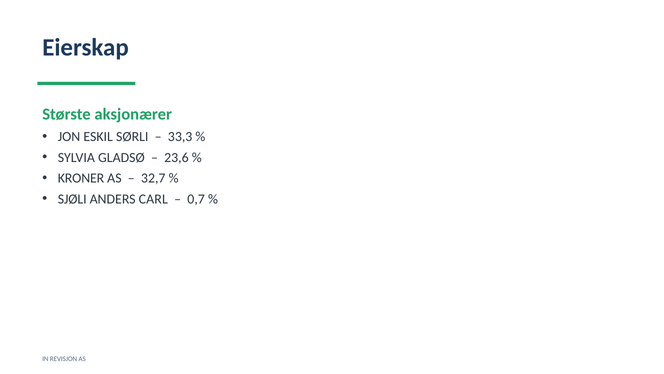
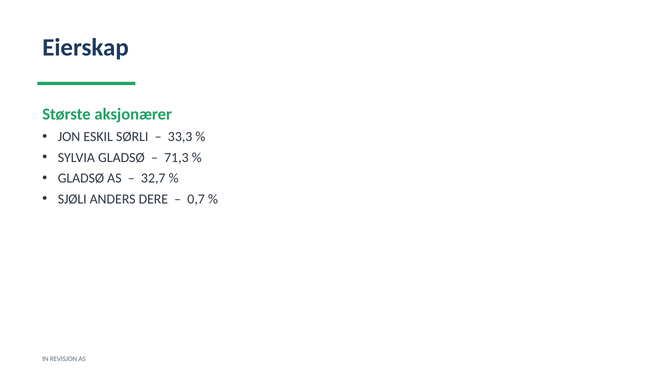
23,6: 23,6 -> 71,3
KRONER at (81, 178): KRONER -> GLADSØ
CARL: CARL -> DERE
